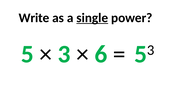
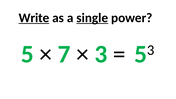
Write underline: none -> present
3: 3 -> 7
6: 6 -> 3
